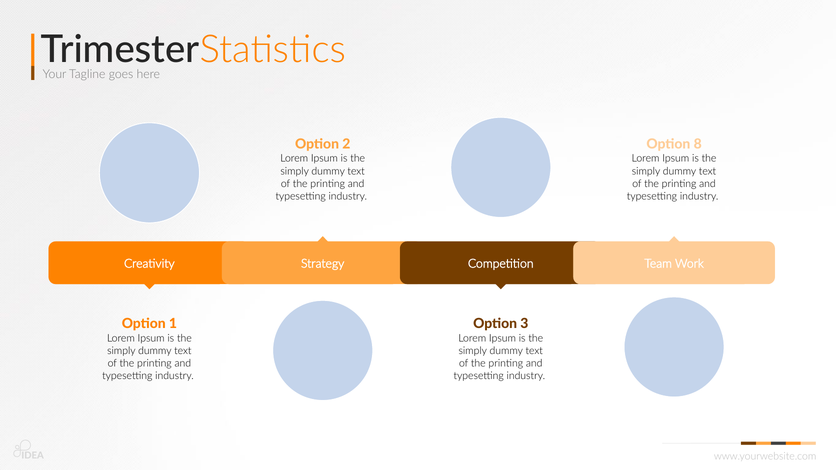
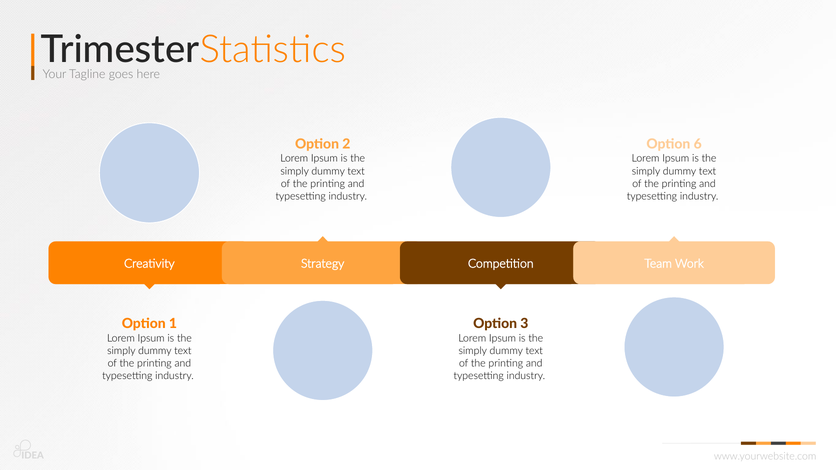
8: 8 -> 6
